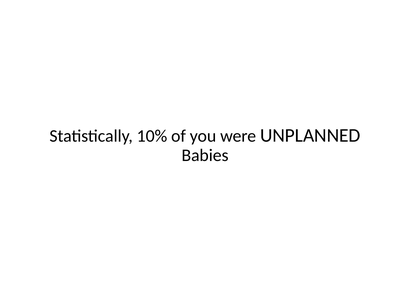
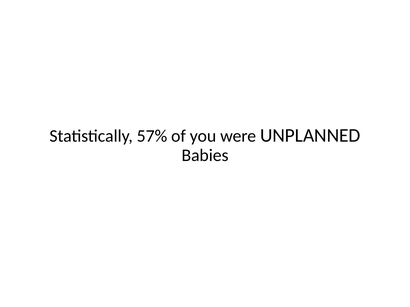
10%: 10% -> 57%
